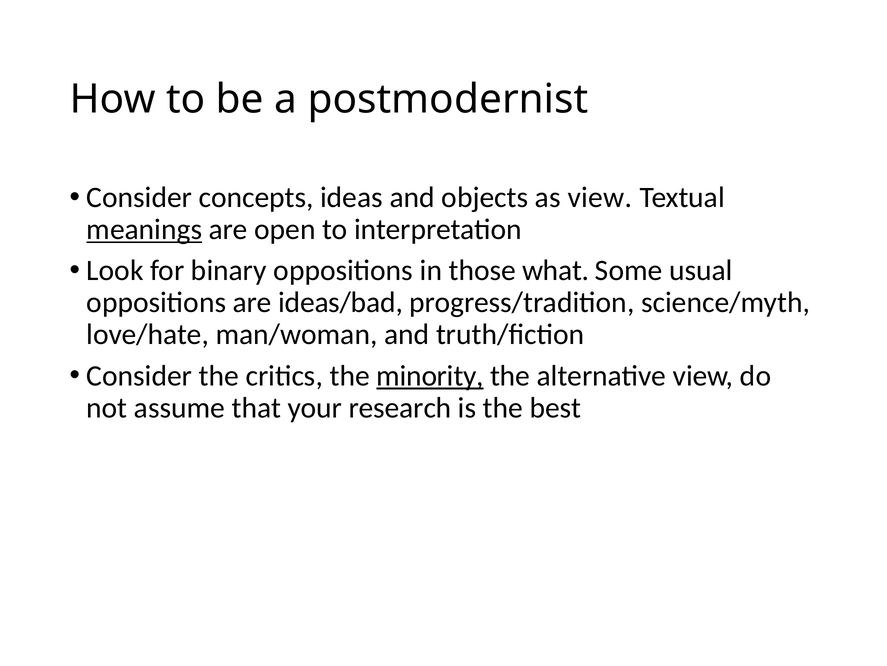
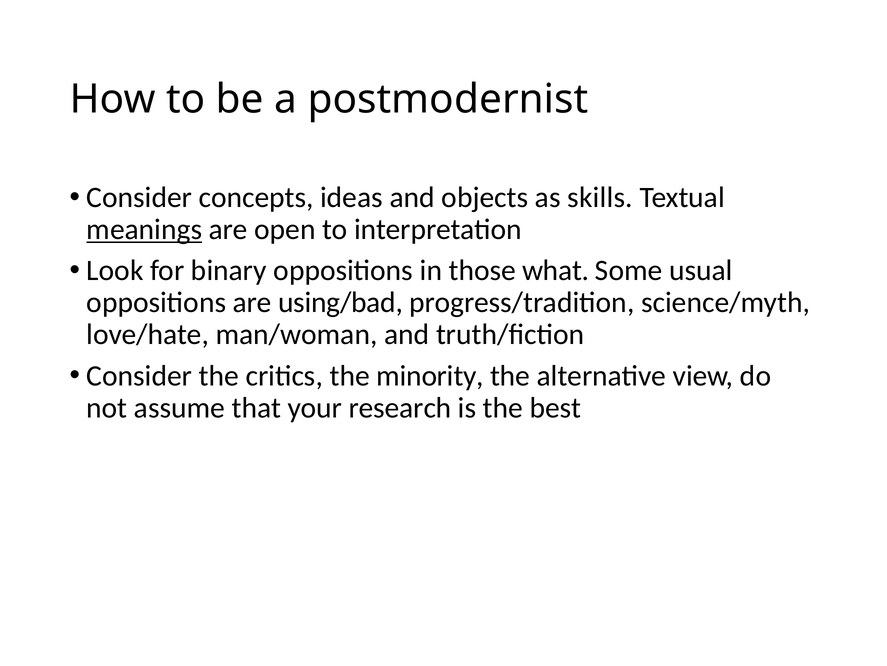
as view: view -> skills
ideas/bad: ideas/bad -> using/bad
minority underline: present -> none
